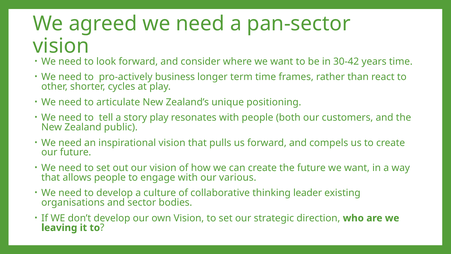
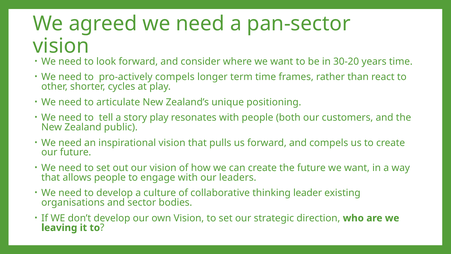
30-42: 30-42 -> 30-20
pro-actively business: business -> compels
various: various -> leaders
